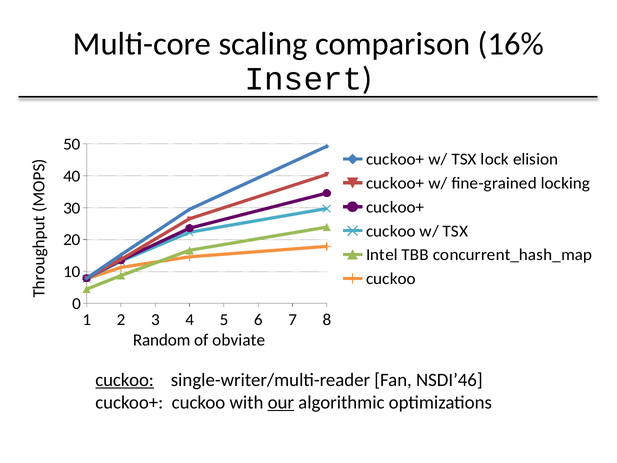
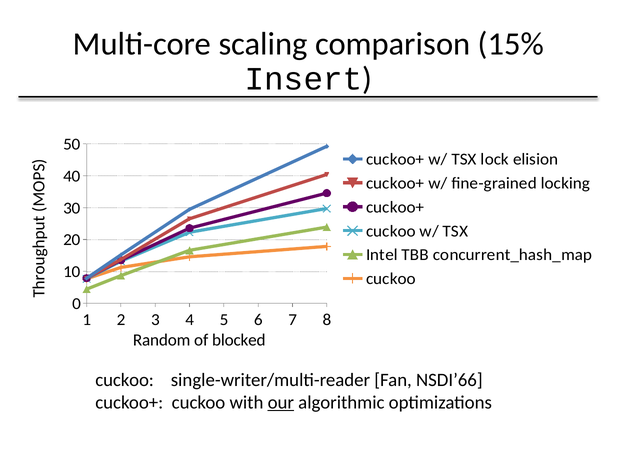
16%: 16% -> 15%
obviate: obviate -> blocked
cuckoo at (125, 380) underline: present -> none
NSDI’46: NSDI’46 -> NSDI’66
